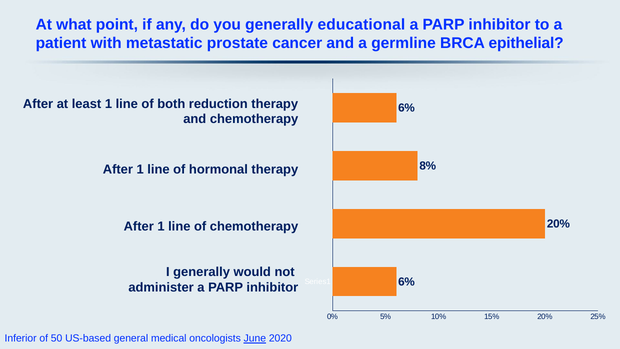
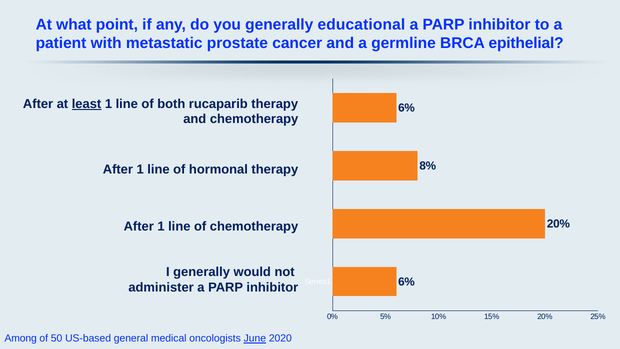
least underline: none -> present
reduction: reduction -> rucaparib
Inferior: Inferior -> Among
